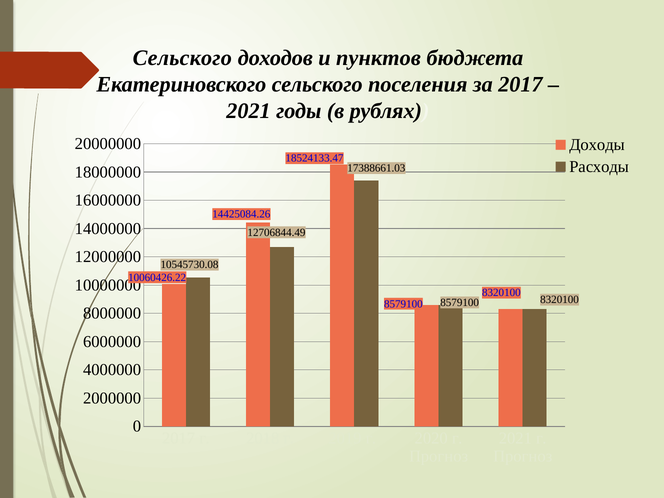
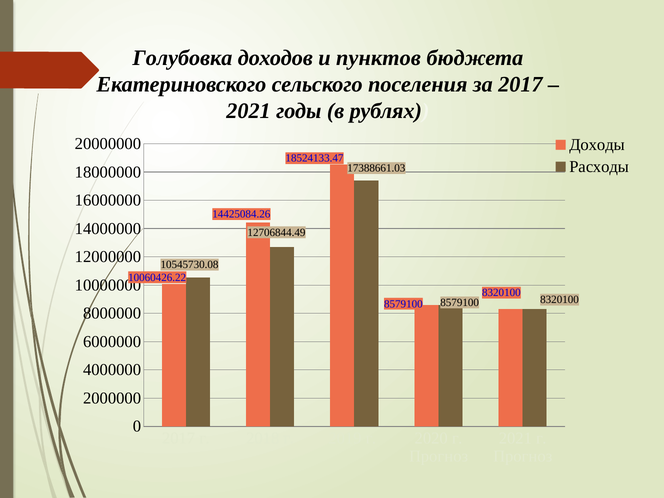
Сельского at (182, 58): Сельского -> Голубовка
